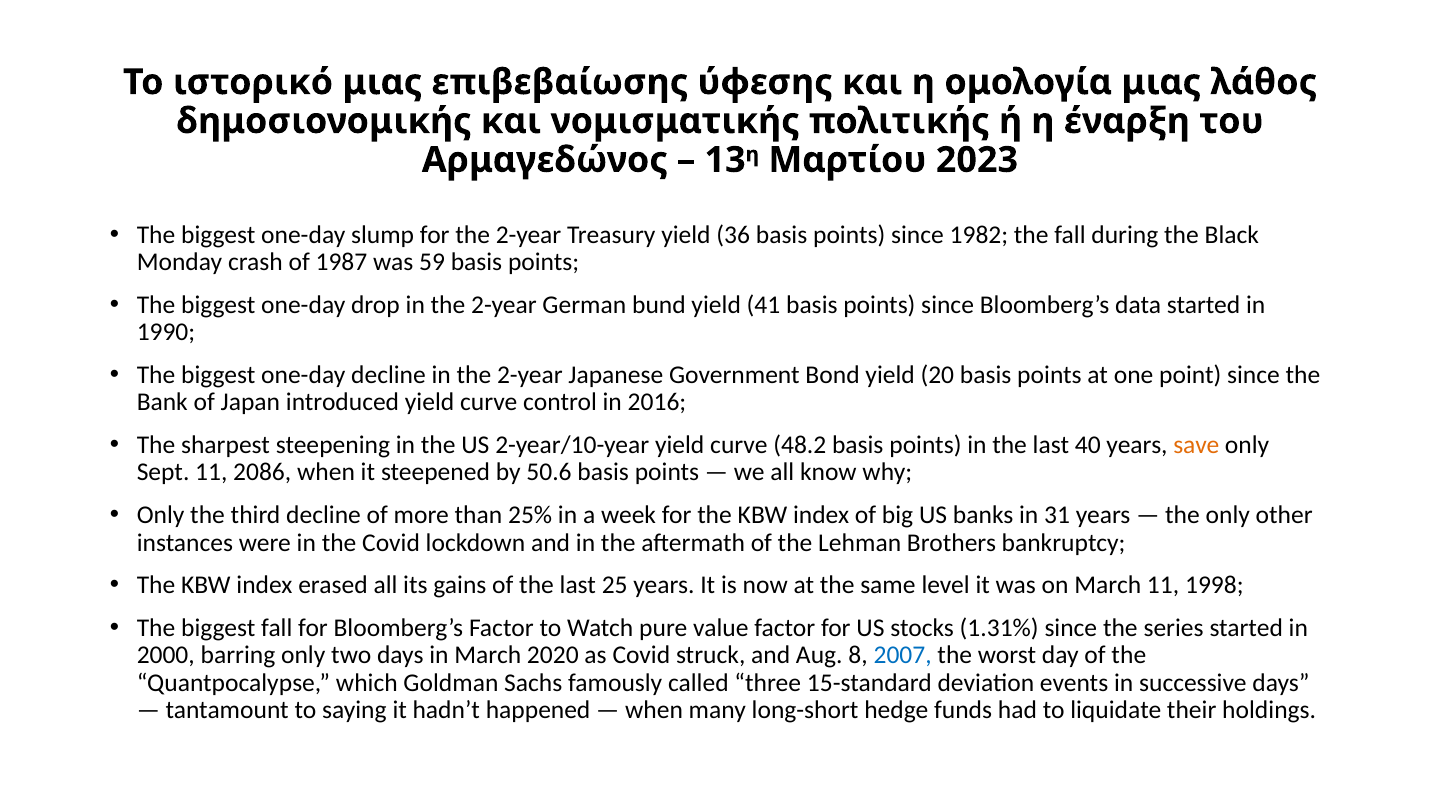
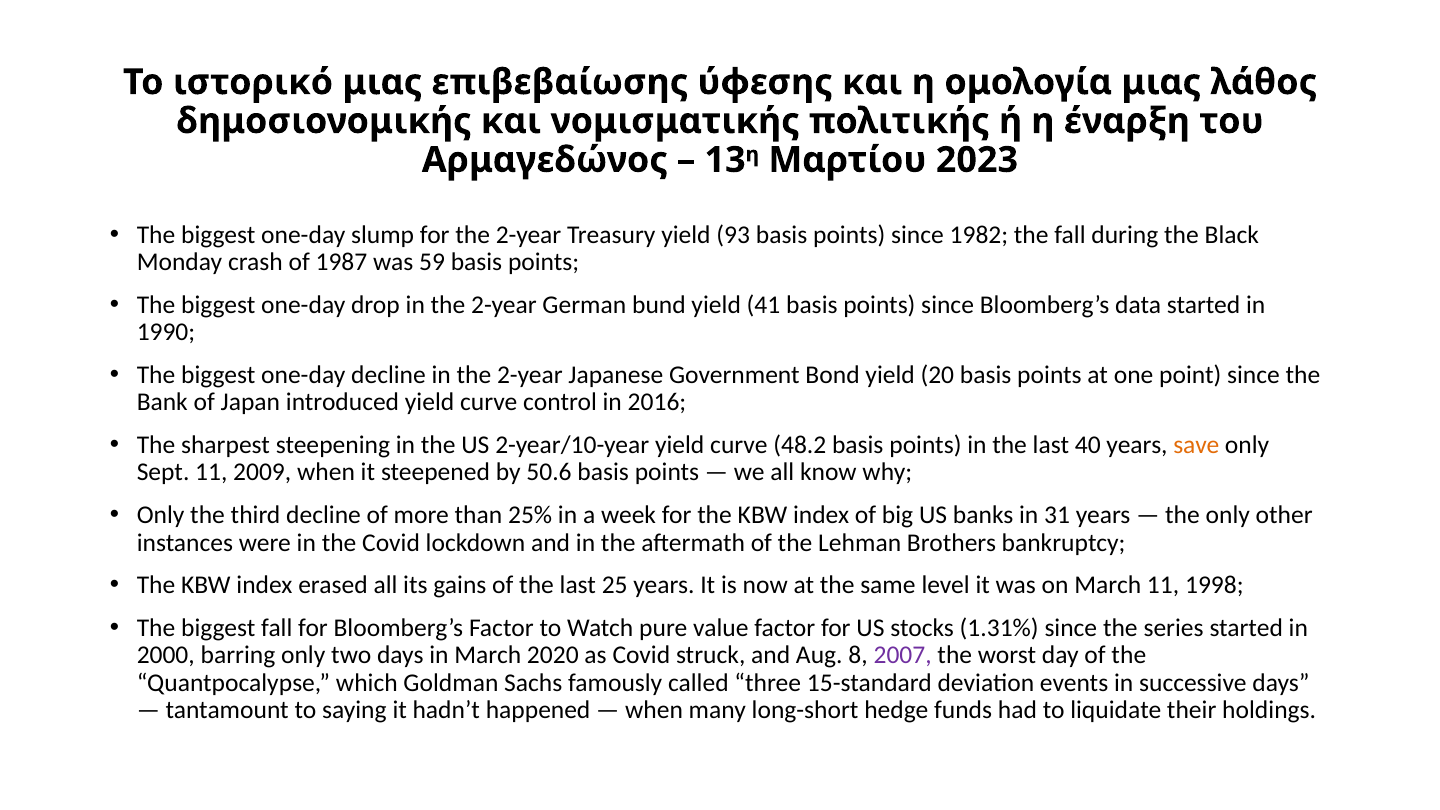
36: 36 -> 93
2086: 2086 -> 2009
2007 colour: blue -> purple
